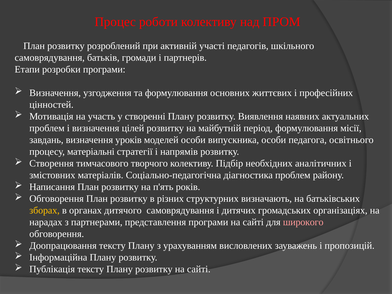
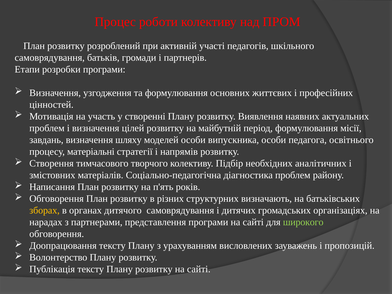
уроків: уроків -> шляху
широкого colour: pink -> light green
Інформаційна: Інформаційна -> Волонтерство
